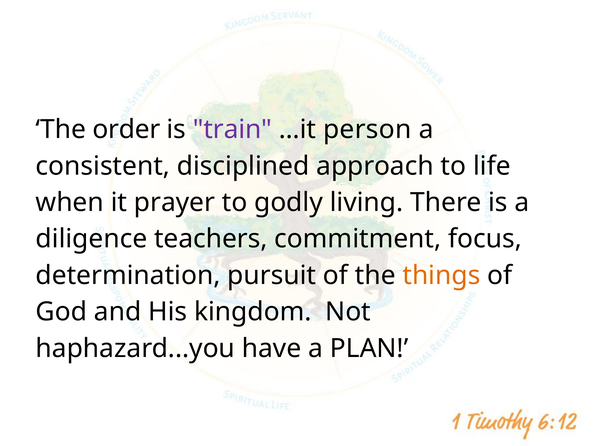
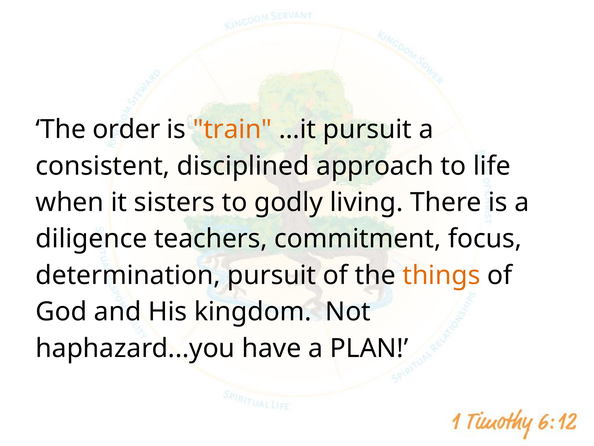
train colour: purple -> orange
…it person: person -> pursuit
prayer: prayer -> sisters
